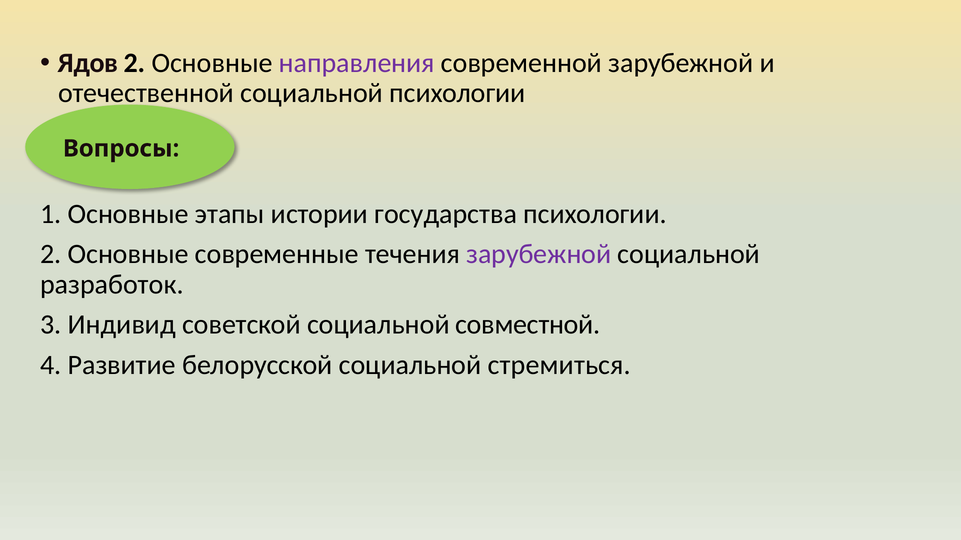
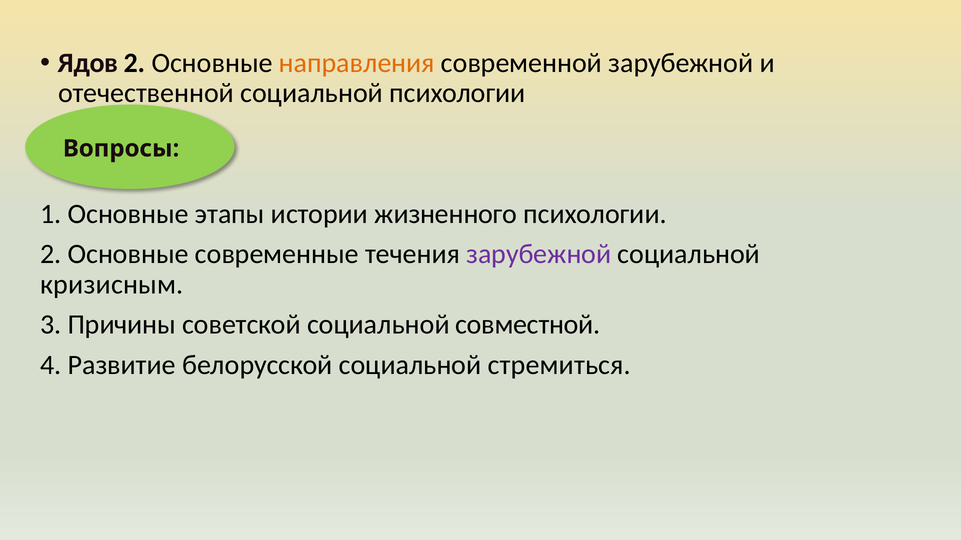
направления colour: purple -> orange
государства: государства -> жизненного
разработок: разработок -> кризисным
Индивид: Индивид -> Причины
